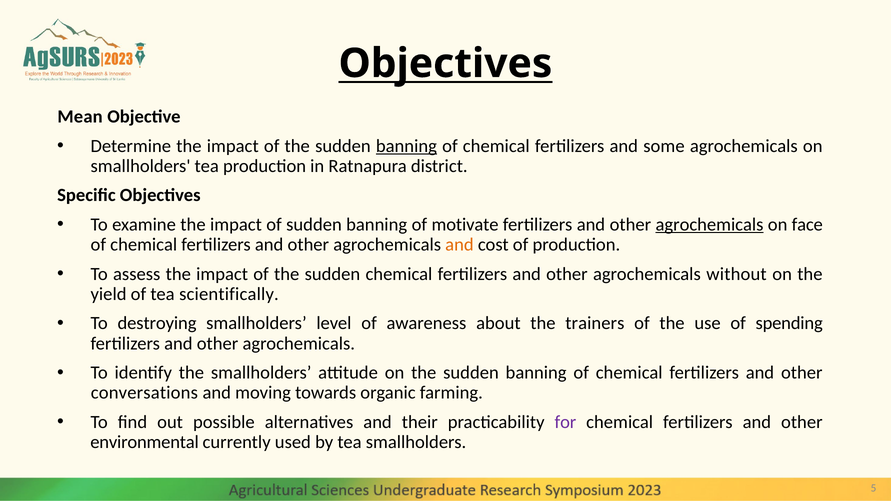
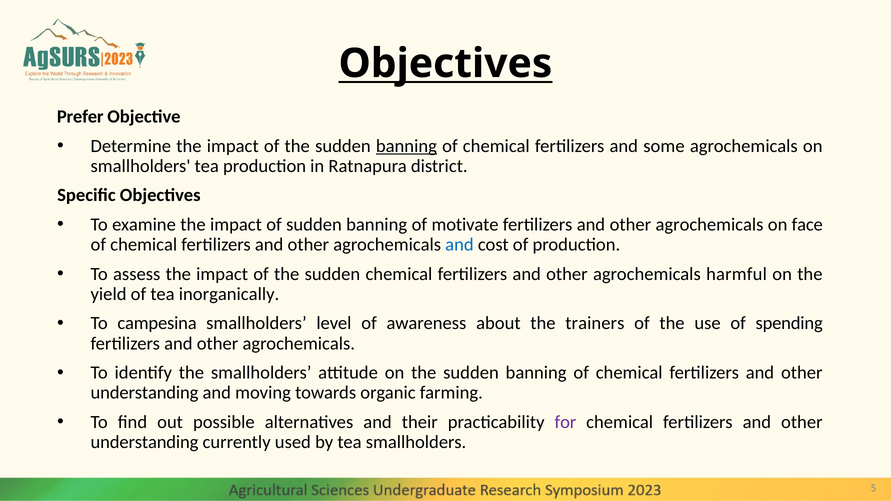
Mean: Mean -> Prefer
agrochemicals at (710, 225) underline: present -> none
and at (459, 245) colour: orange -> blue
without: without -> harmful
scientifically: scientifically -> inorganically
destroying: destroying -> campesina
conversations at (144, 393): conversations -> understanding
environmental at (145, 442): environmental -> understanding
